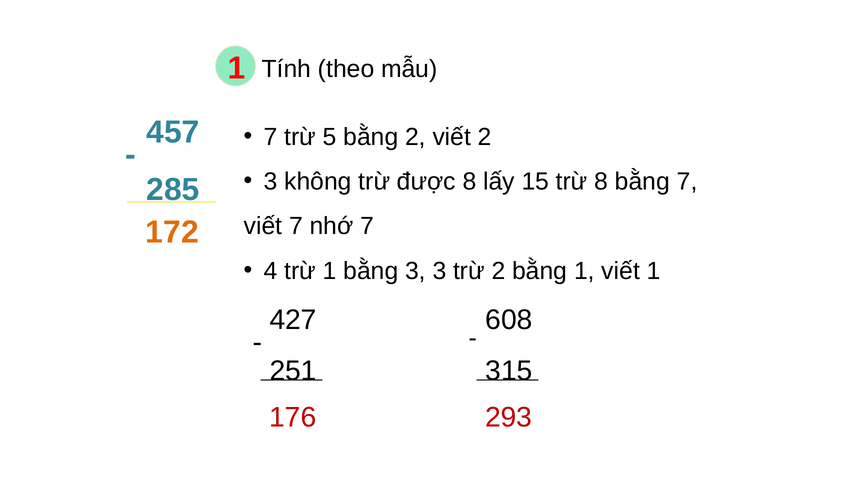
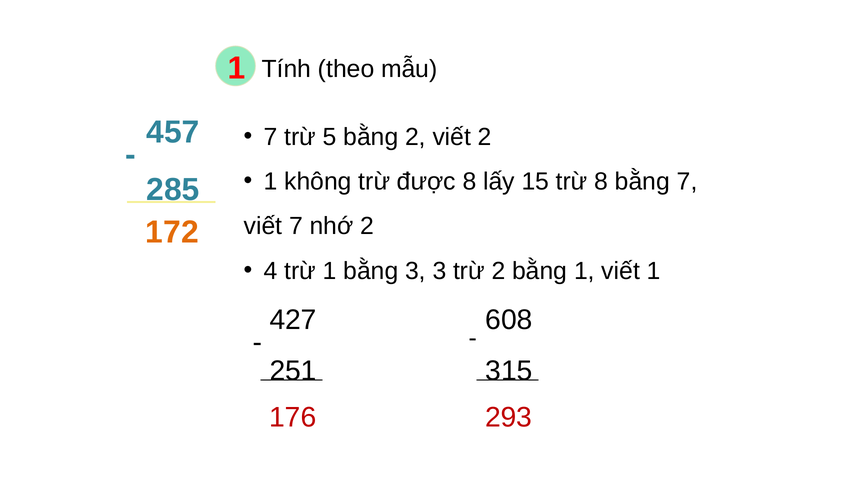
3 at (271, 181): 3 -> 1
nhớ 7: 7 -> 2
